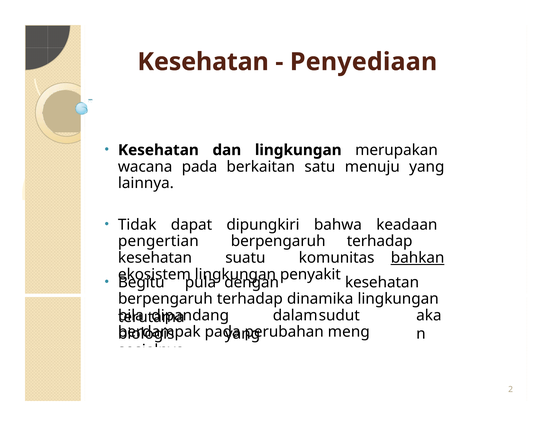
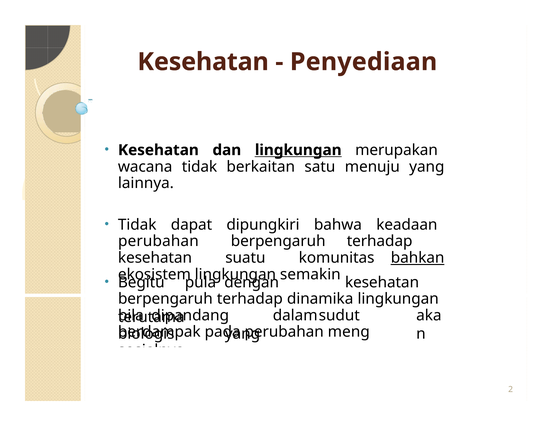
lingkungan at (298, 150) underline: none -> present
wacana pada: pada -> tidak
pengertian at (158, 242): pengertian -> perubahan
penyakit: penyakit -> semakin
